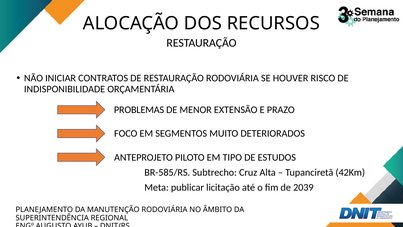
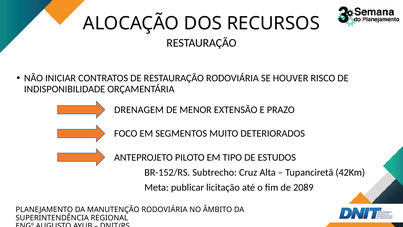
PROBLEMAS: PROBLEMAS -> DRENAGEM
BR-585/RS: BR-585/RS -> BR-152/RS
2039: 2039 -> 2089
